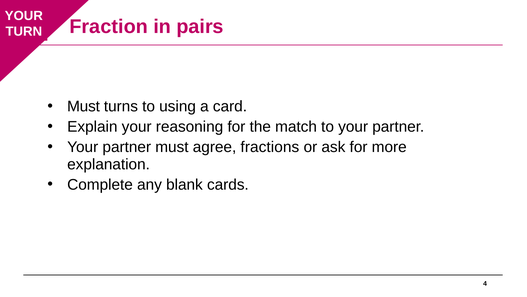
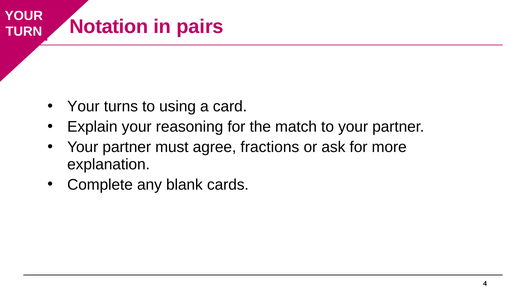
Fraction: Fraction -> Notation
Must at (84, 106): Must -> Your
